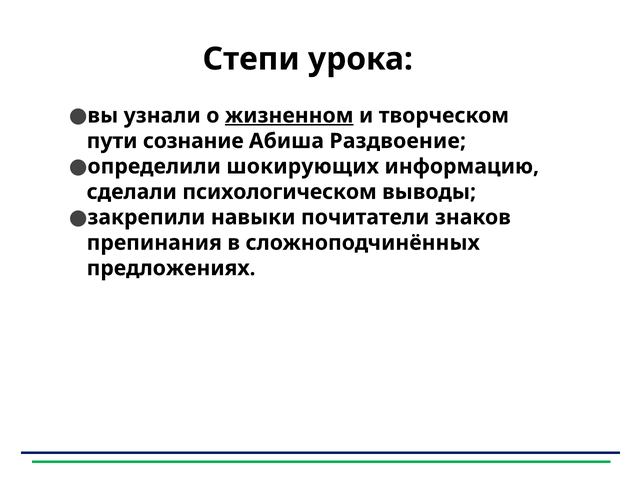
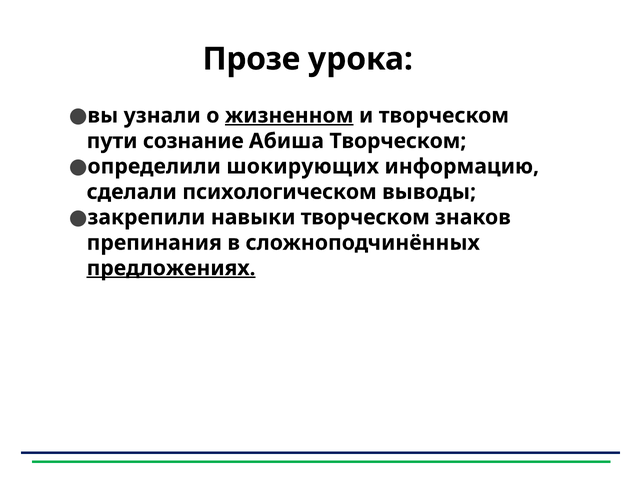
Степи: Степи -> Прозе
Абиша Раздвоение: Раздвоение -> Творческом
навыки почитатели: почитатели -> творческом
предложениях underline: none -> present
